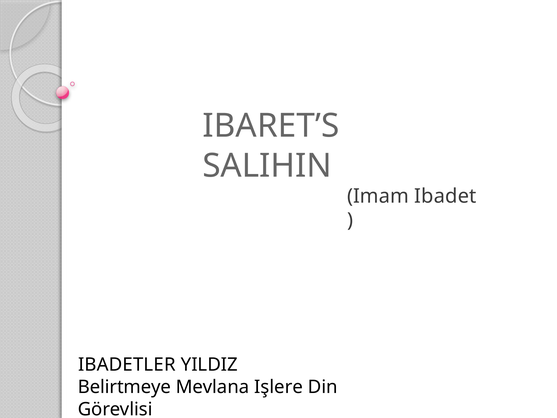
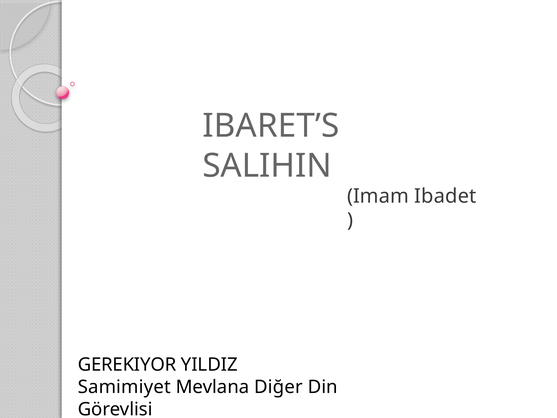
IBADETLER: IBADETLER -> GEREKIYOR
Belirtmeye: Belirtmeye -> Samimiyet
Işlere: Işlere -> Diğer
